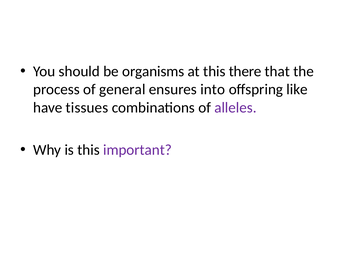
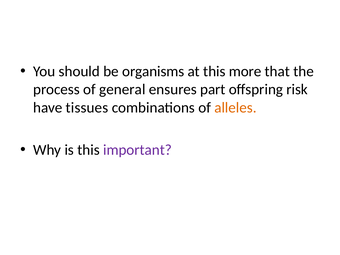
there: there -> more
into: into -> part
like: like -> risk
alleles colour: purple -> orange
